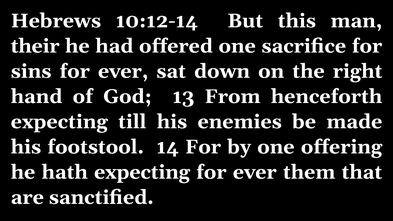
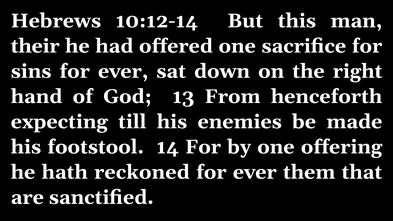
hath expecting: expecting -> reckoned
